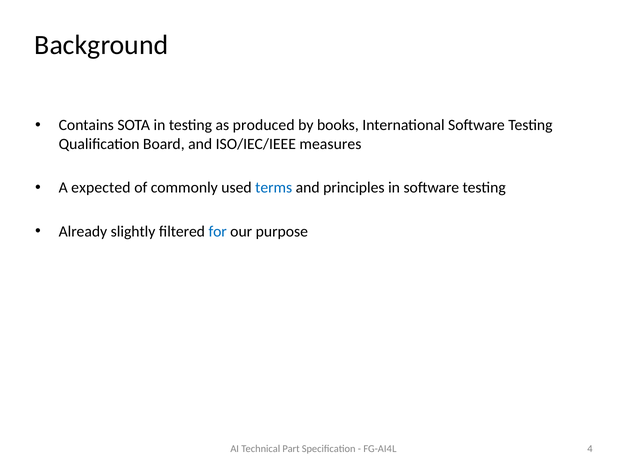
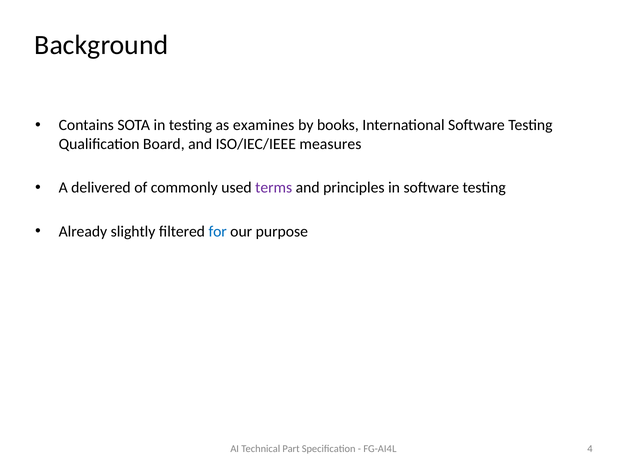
produced: produced -> examines
expected: expected -> delivered
terms colour: blue -> purple
